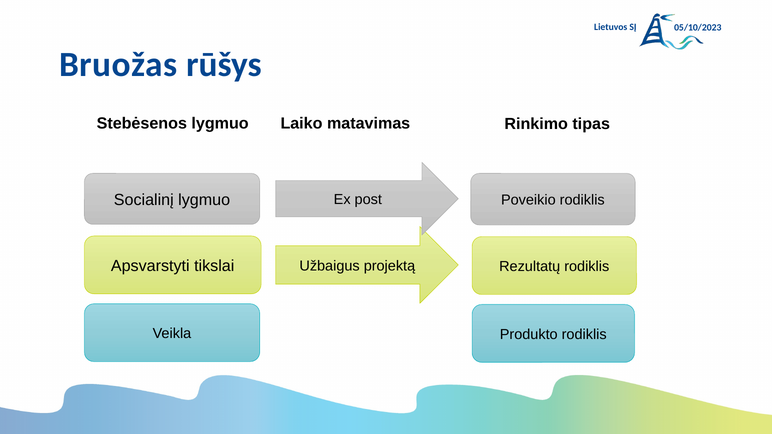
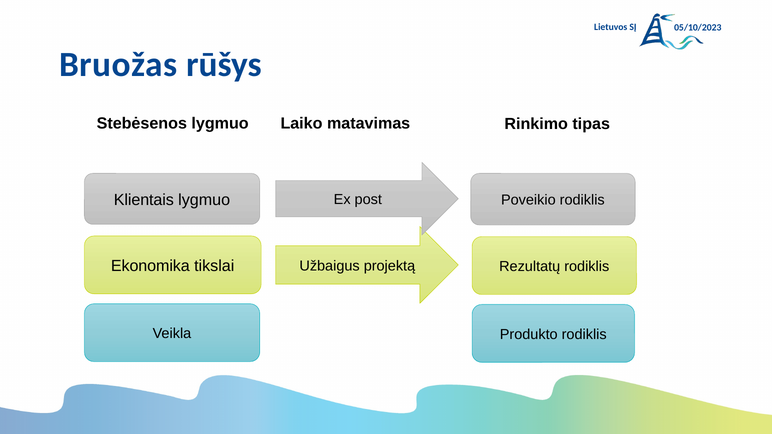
Socialinį: Socialinį -> Klientais
Apsvarstyti: Apsvarstyti -> Ekonomika
